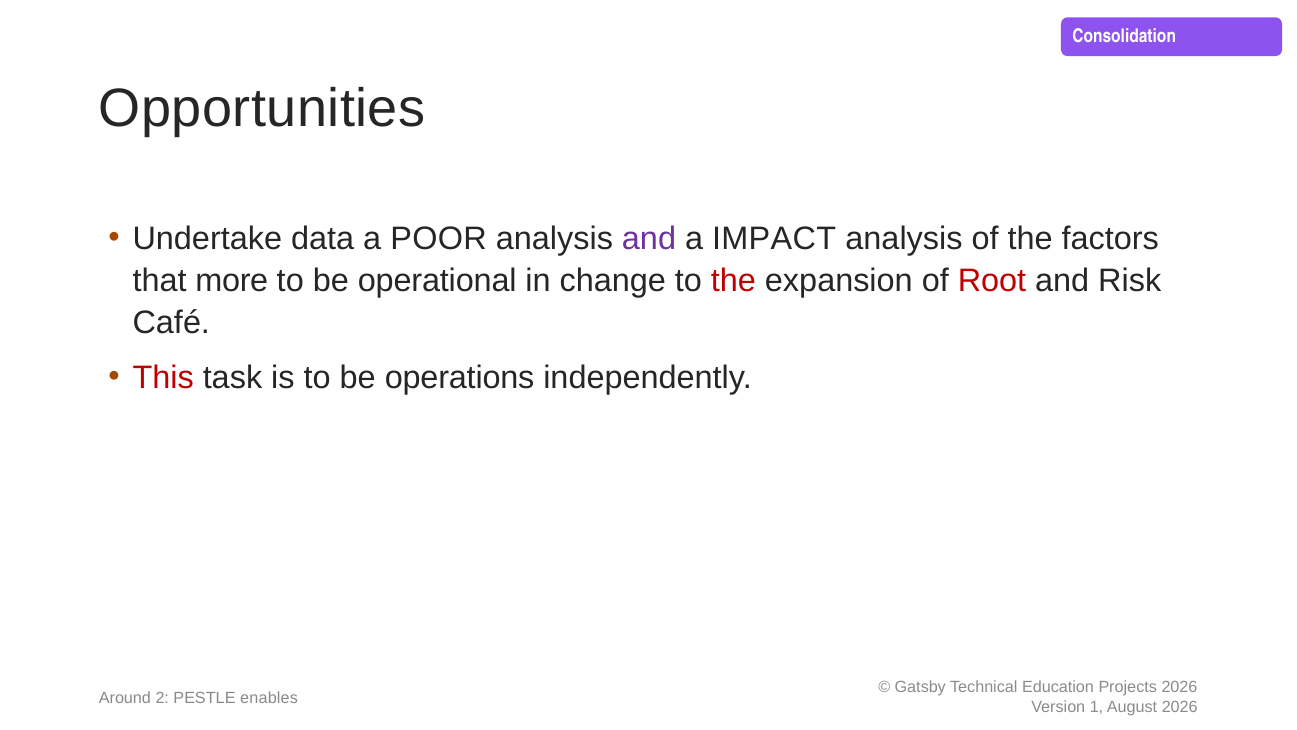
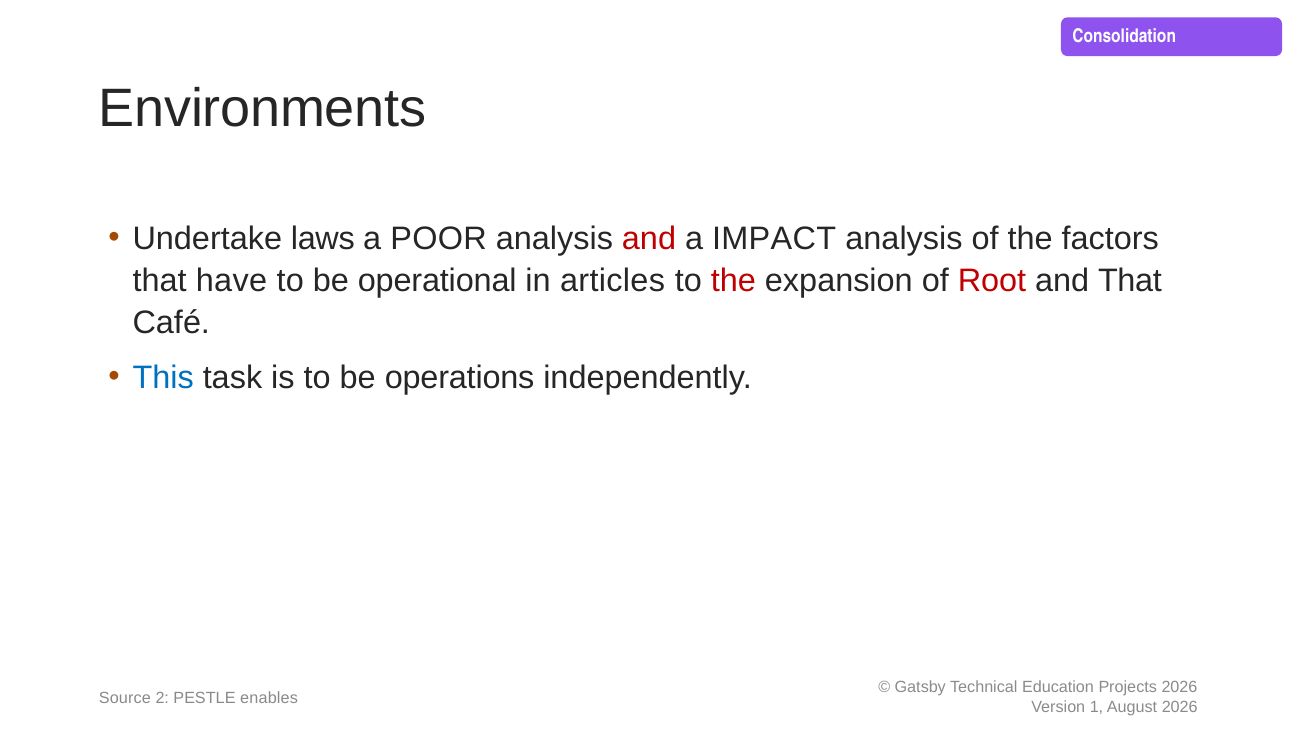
Opportunities: Opportunities -> Environments
data: data -> laws
and at (649, 238) colour: purple -> red
more: more -> have
change: change -> articles
and Risk: Risk -> That
This colour: red -> blue
Around: Around -> Source
